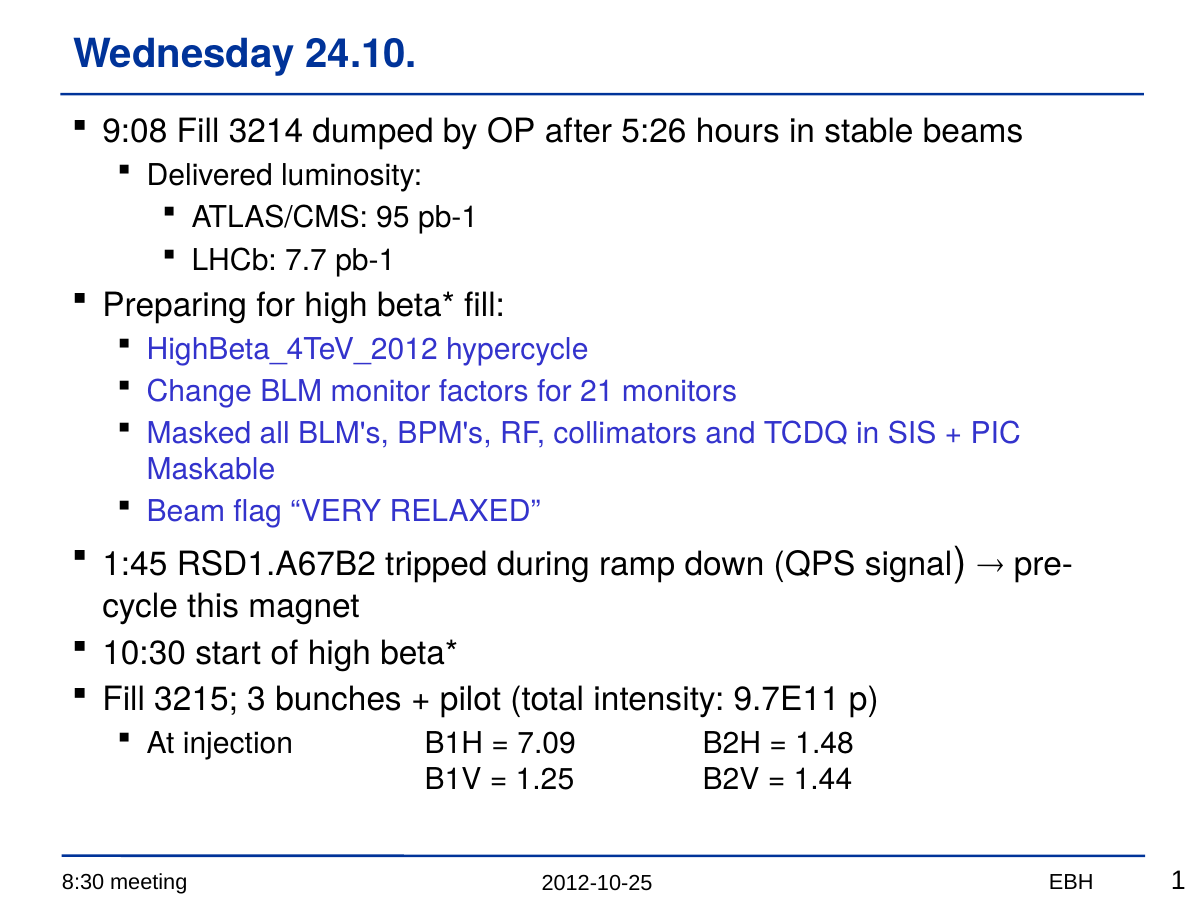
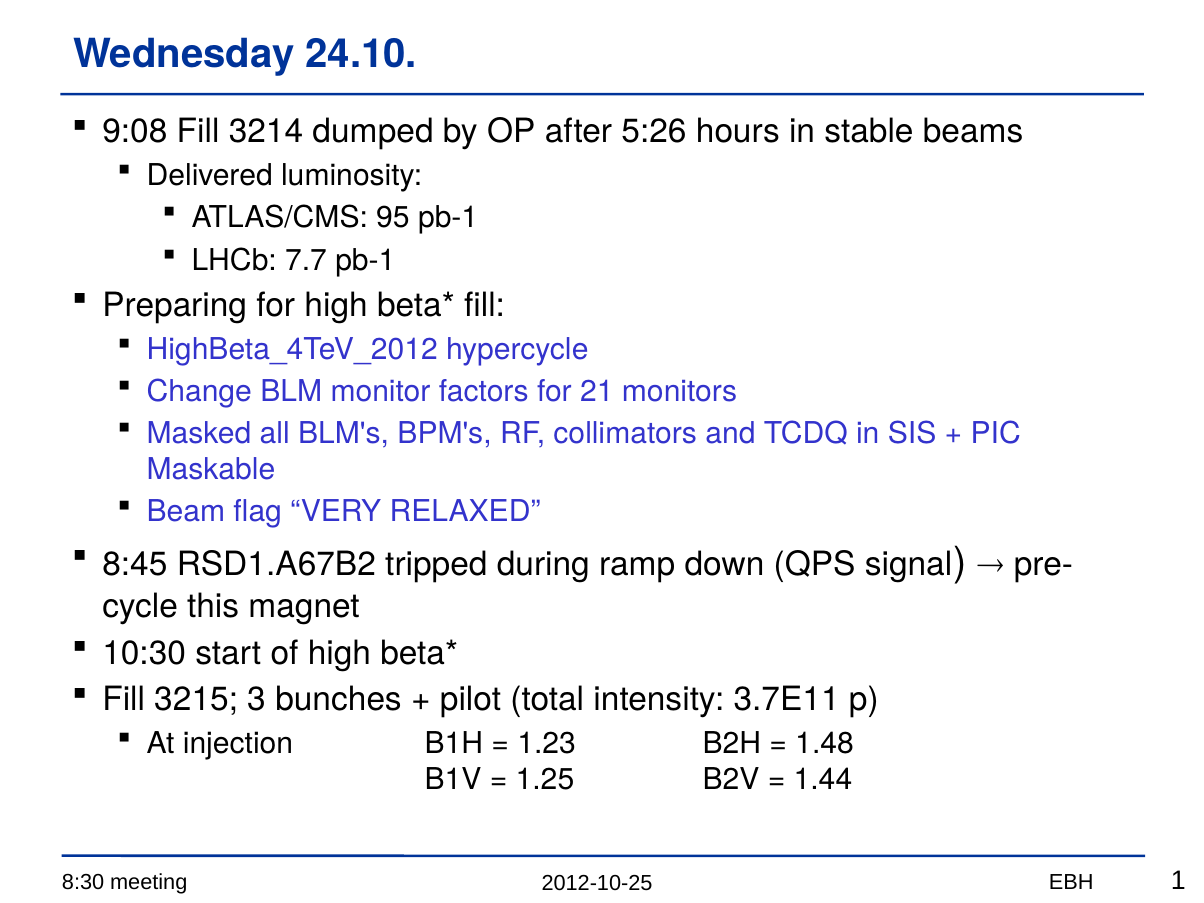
1:45: 1:45 -> 8:45
9.7E11: 9.7E11 -> 3.7E11
7.09: 7.09 -> 1.23
